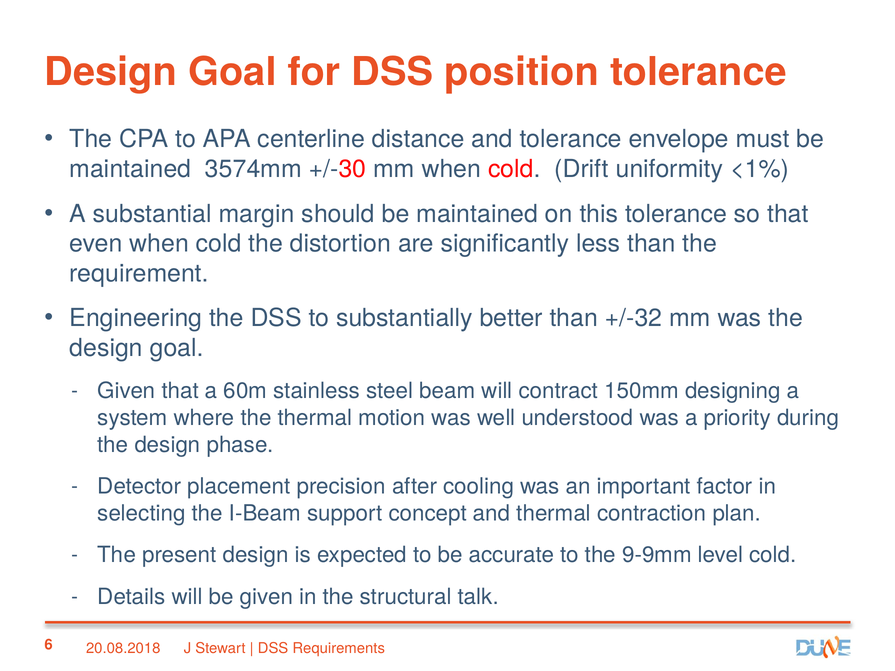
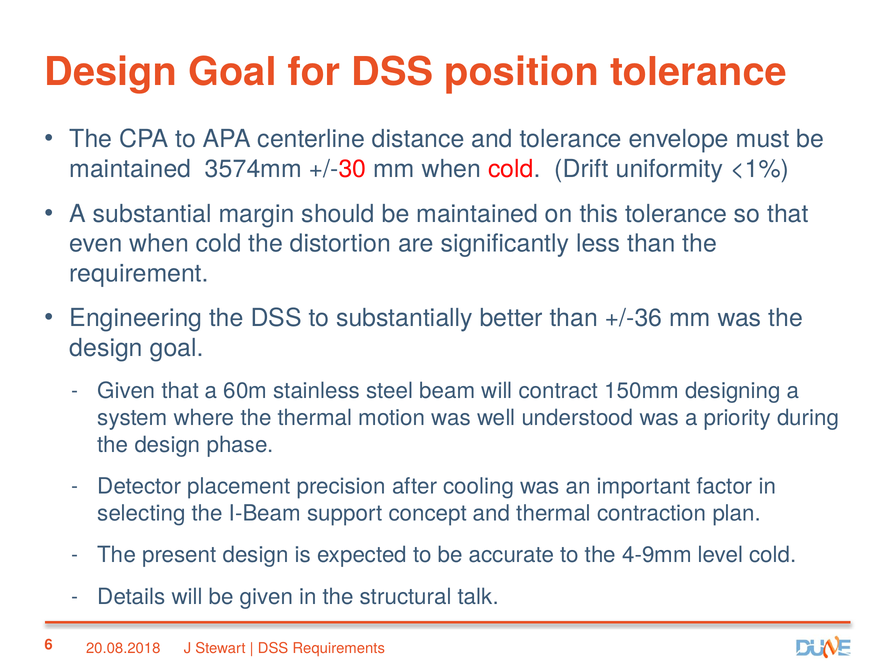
+/-32: +/-32 -> +/-36
9-9mm: 9-9mm -> 4-9mm
